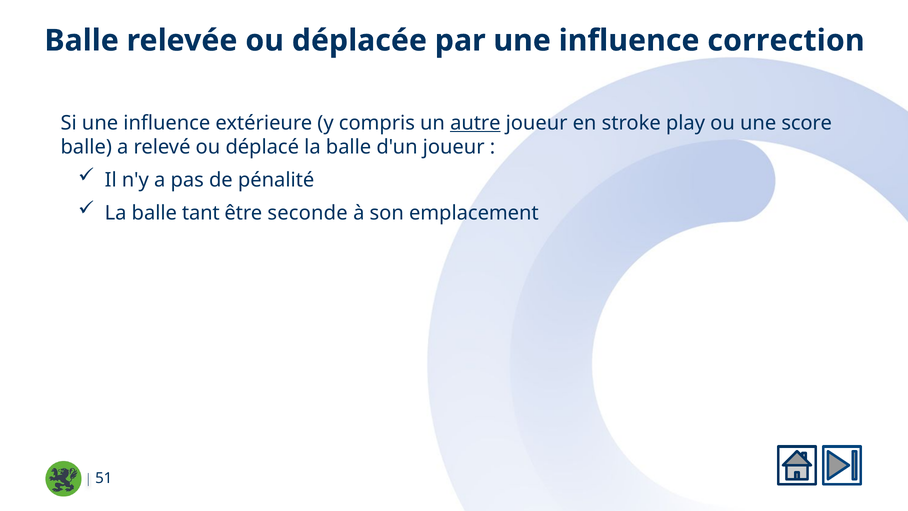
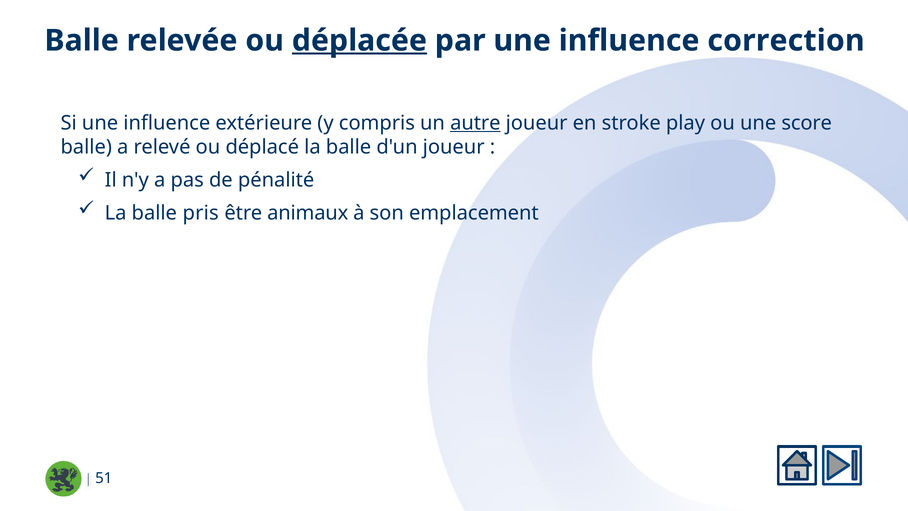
déplacée underline: none -> present
tant: tant -> pris
seconde: seconde -> animaux
